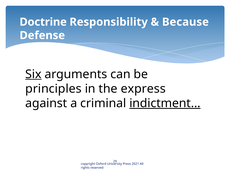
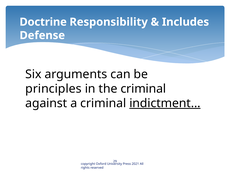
Because: Because -> Includes
Six underline: present -> none
the express: express -> criminal
